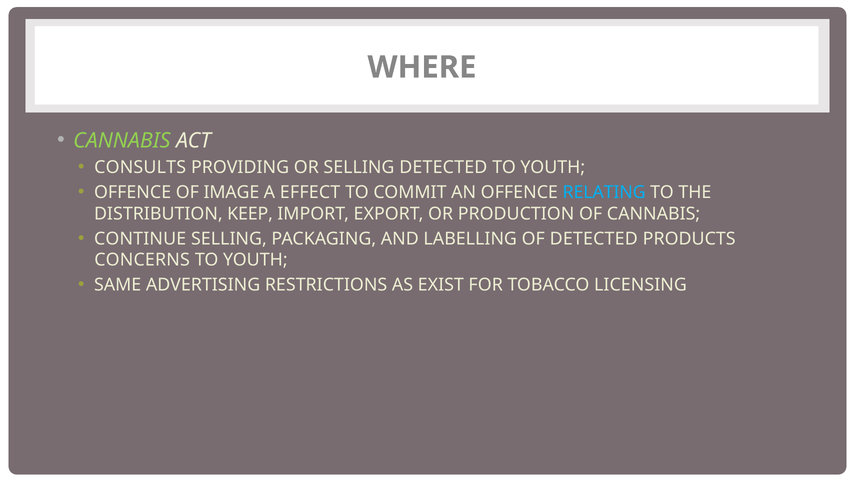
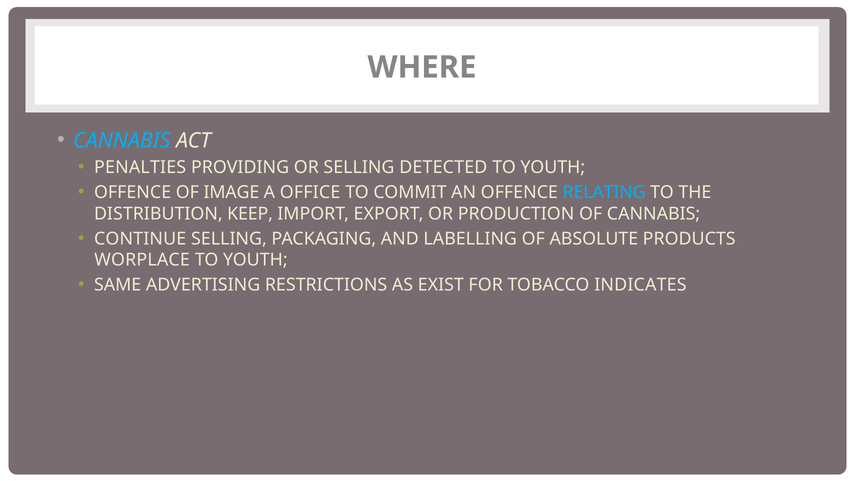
CANNABIS at (122, 140) colour: light green -> light blue
CONSULTS: CONSULTS -> PENALTIES
EFFECT: EFFECT -> OFFICE
OF DETECTED: DETECTED -> ABSOLUTE
CONCERNS: CONCERNS -> WORPLACE
LICENSING: LICENSING -> INDICATES
